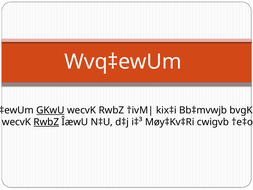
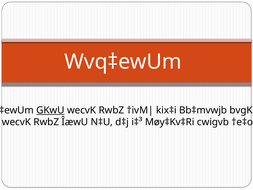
RwbZ at (46, 122) underline: present -> none
